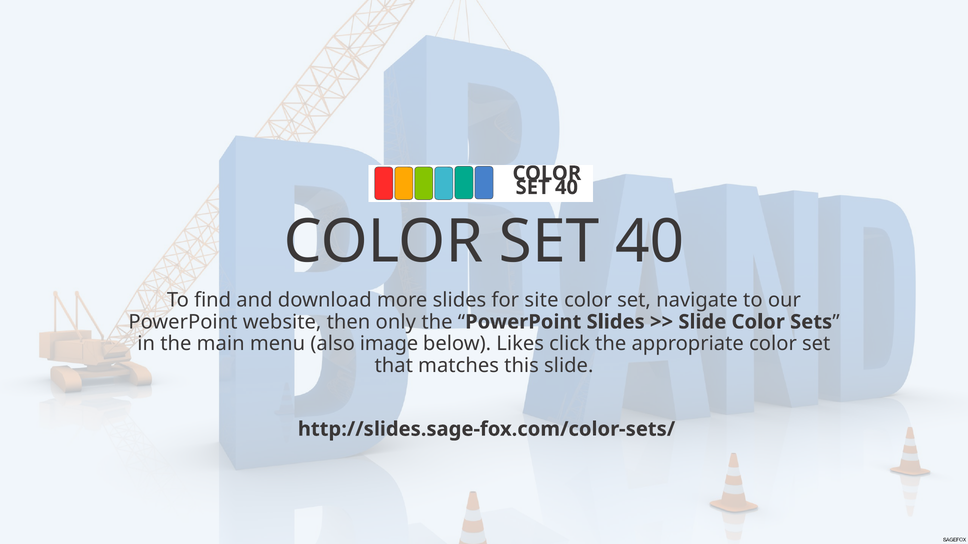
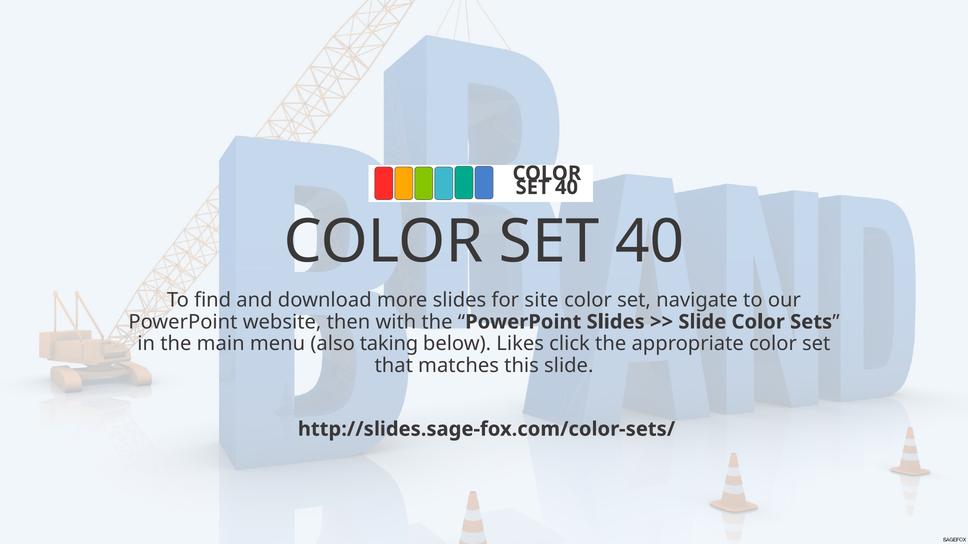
only: only -> with
image: image -> taking
